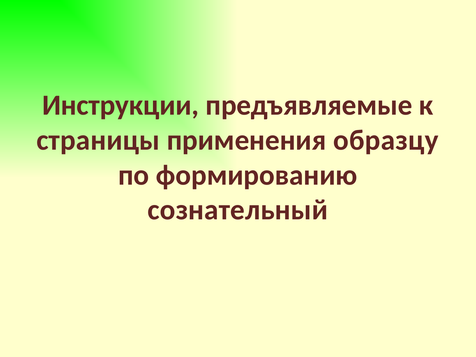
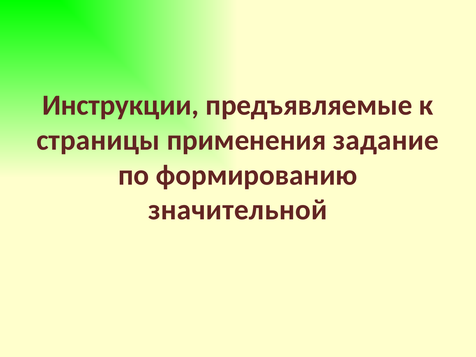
образцу: образцу -> задание
сознательный: сознательный -> значительной
